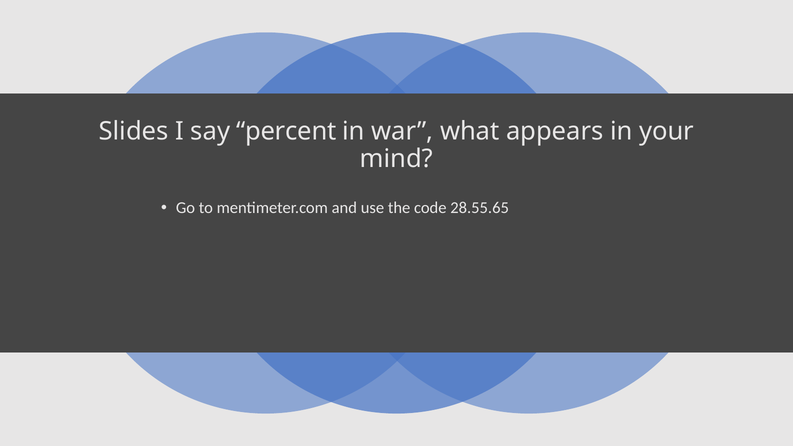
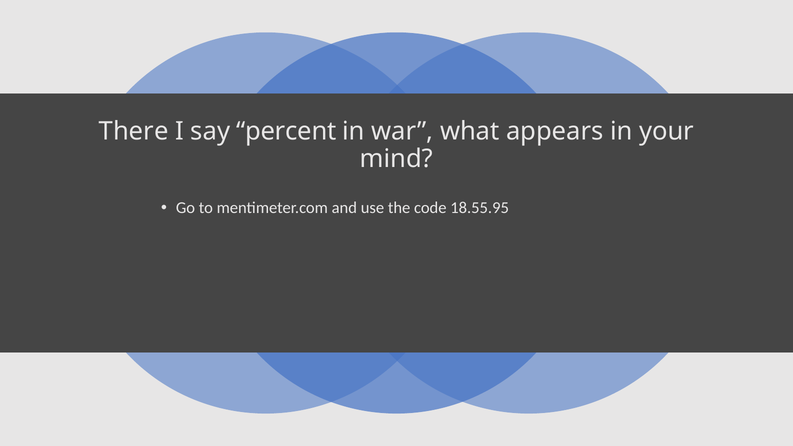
Slides: Slides -> There
28.55.65: 28.55.65 -> 18.55.95
